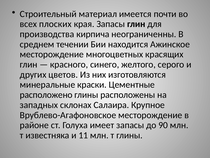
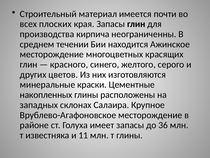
расположено: расположено -> накопленных
90: 90 -> 36
